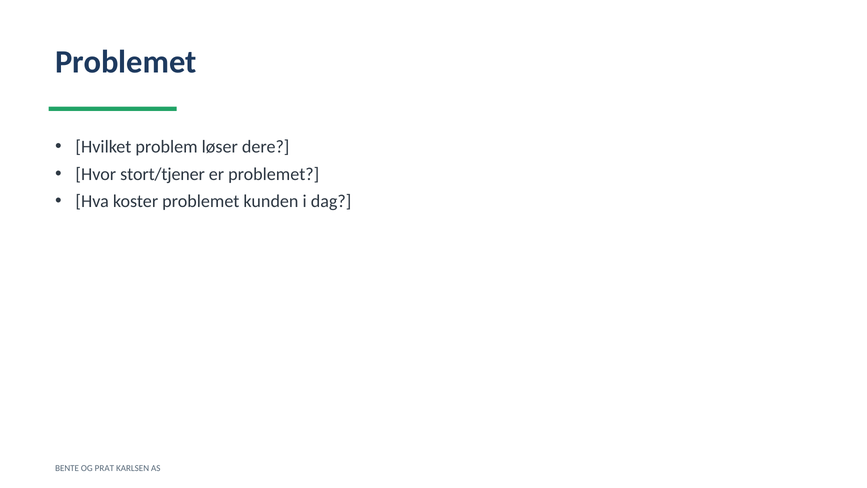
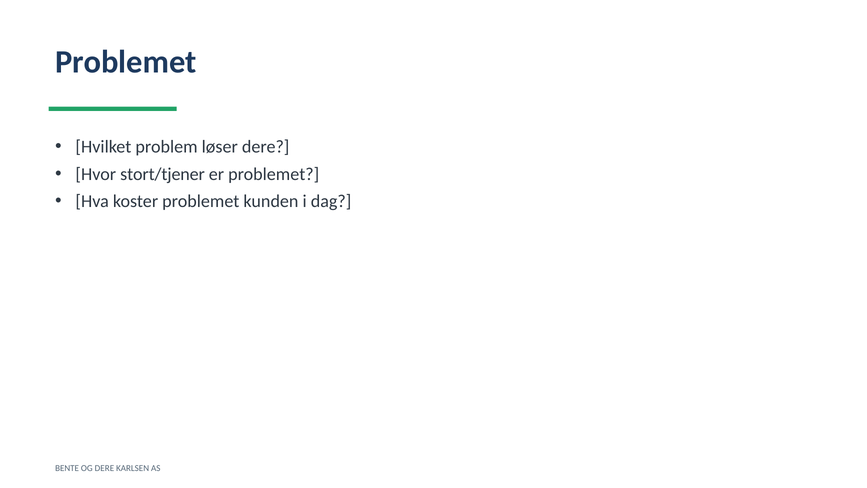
OG PRAT: PRAT -> DERE
